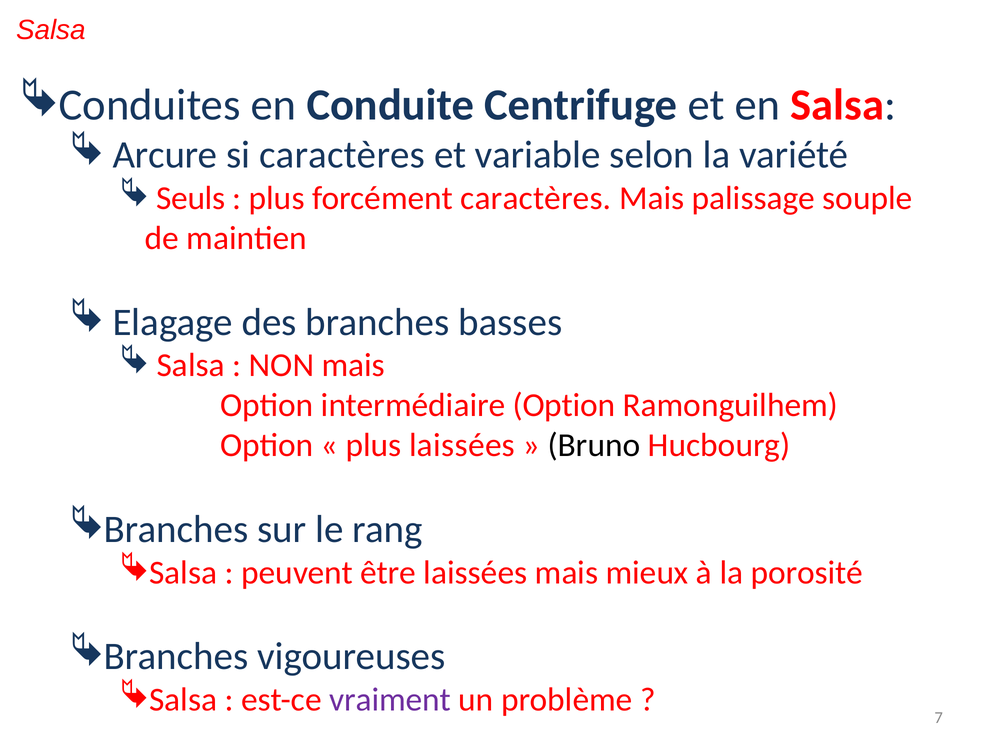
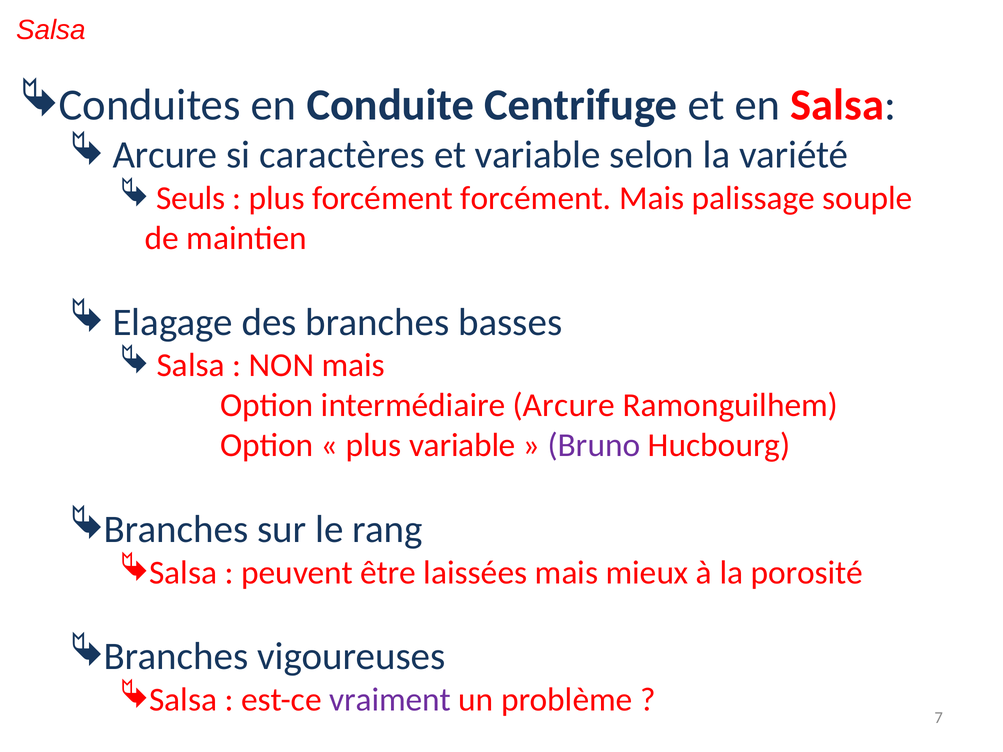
forcément caractères: caractères -> forcément
intermédiaire Option: Option -> Arcure
plus laissées: laissées -> variable
Bruno colour: black -> purple
